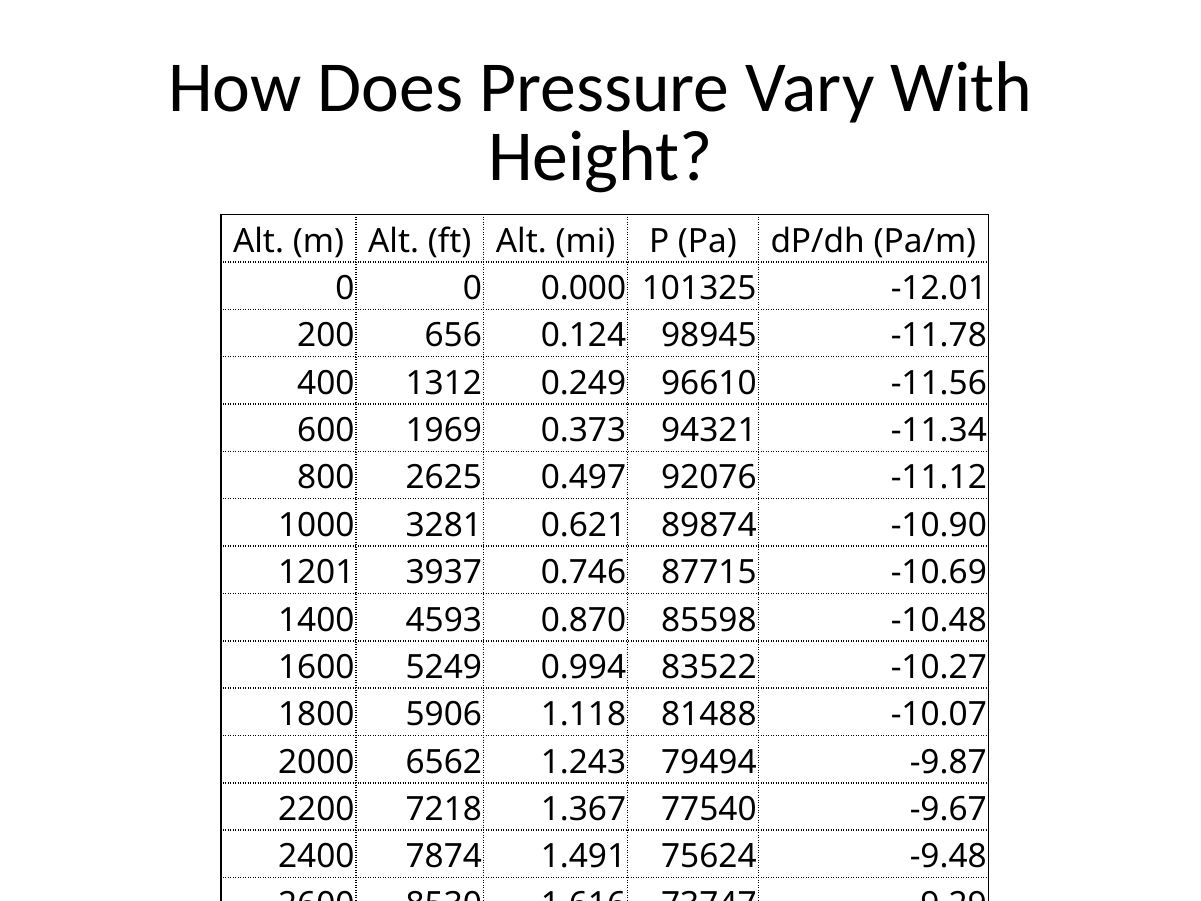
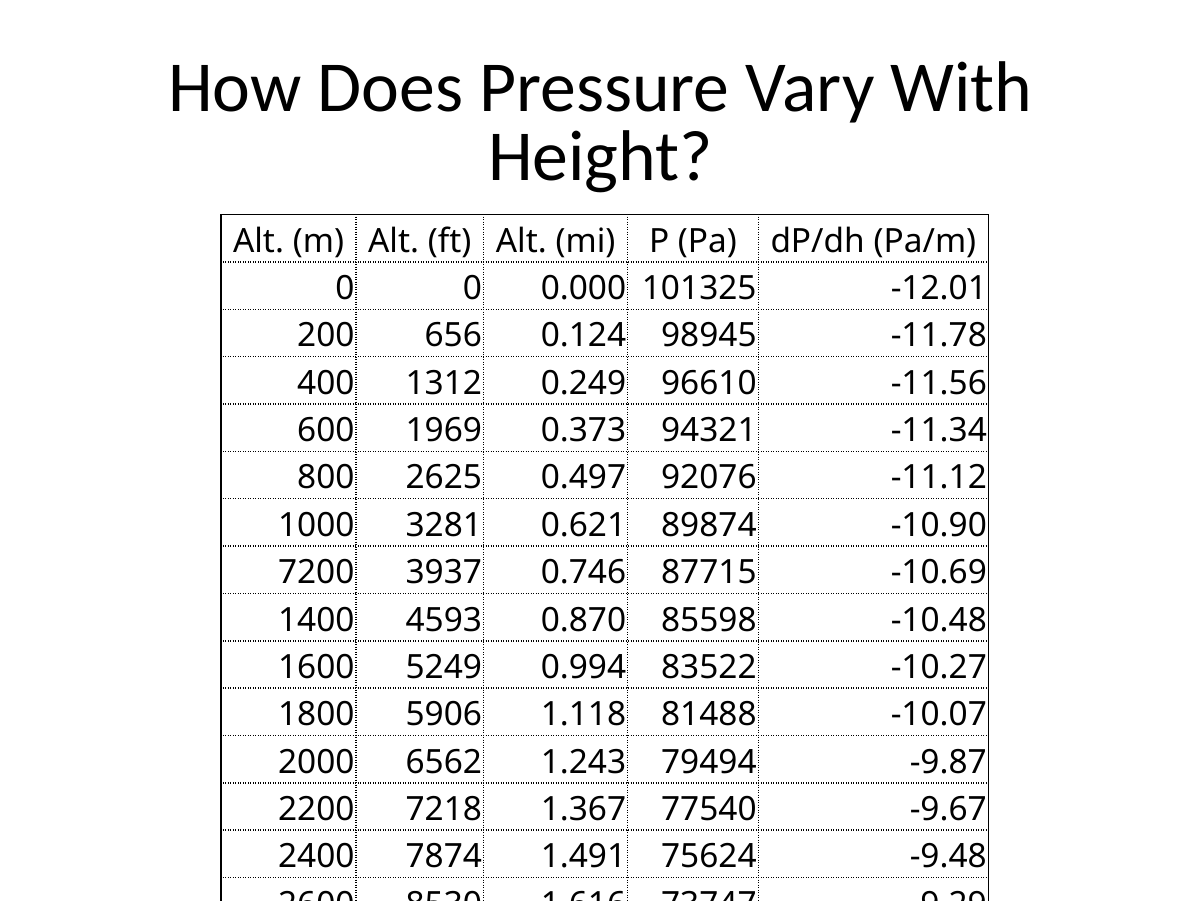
1201: 1201 -> 7200
